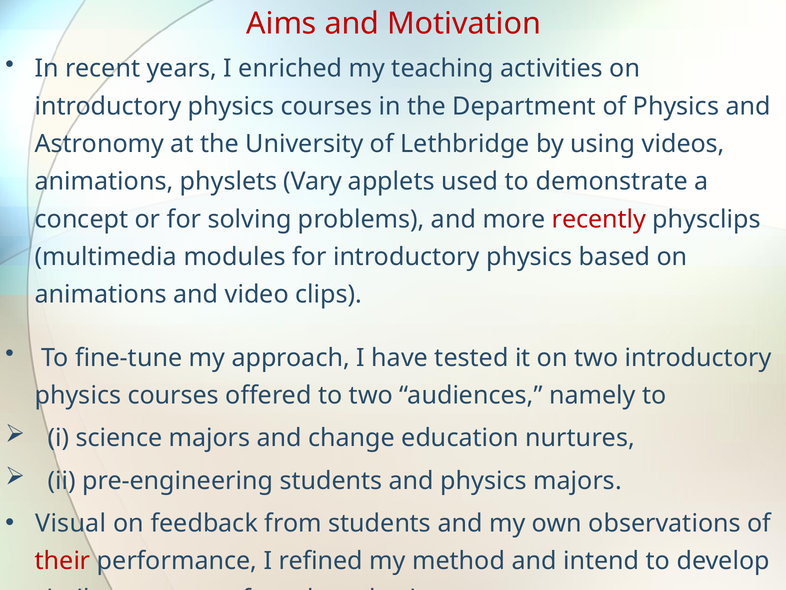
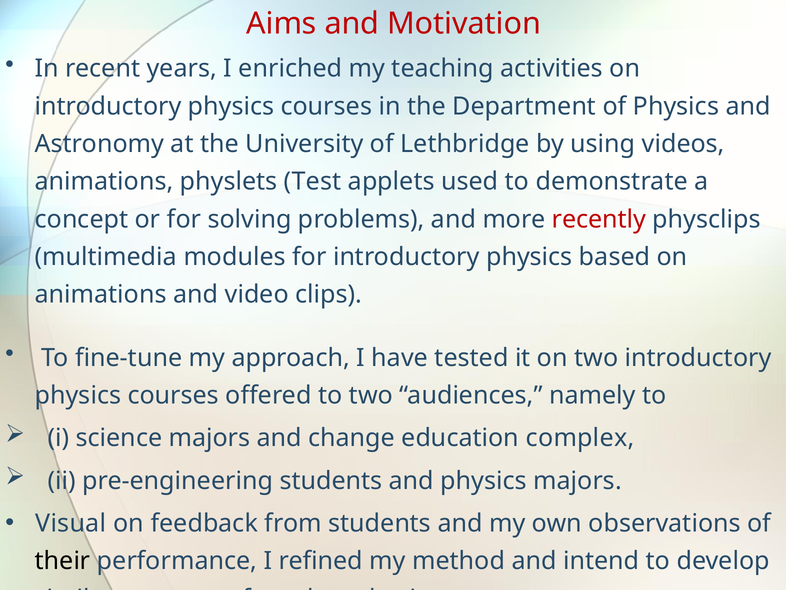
Vary: Vary -> Test
nurtures: nurtures -> complex
their colour: red -> black
